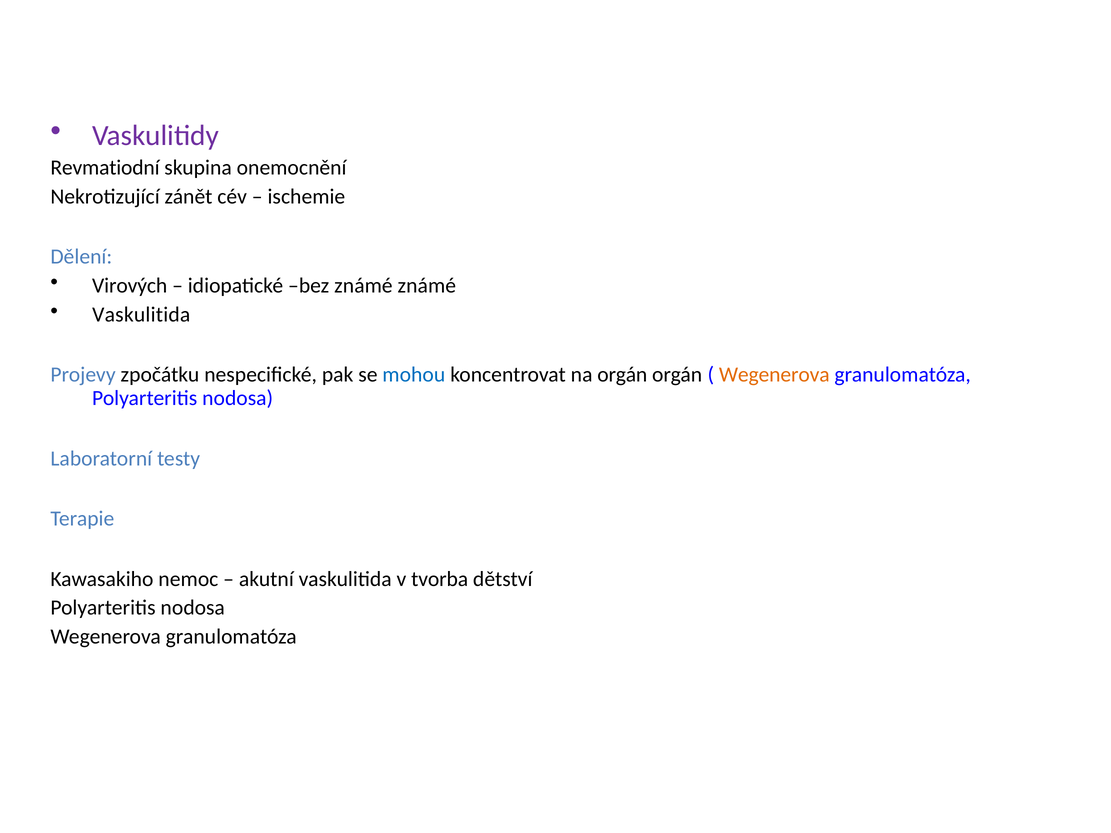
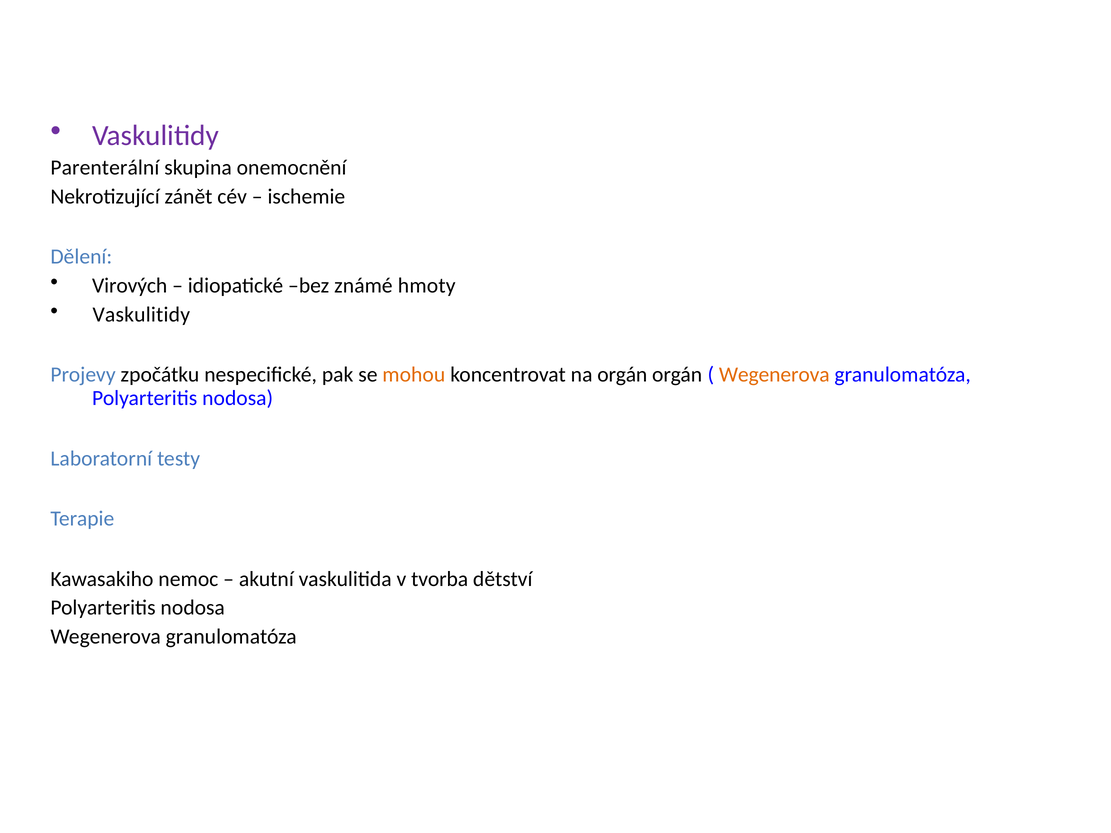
Revmatiodní: Revmatiodní -> Parenterální
známé známé: známé -> hmoty
Vaskulitida at (141, 315): Vaskulitida -> Vaskulitidy
mohou colour: blue -> orange
